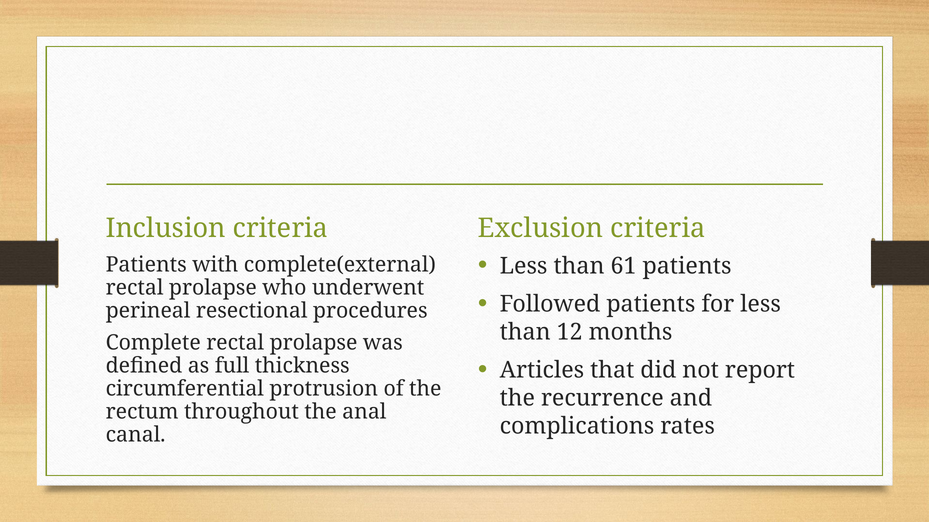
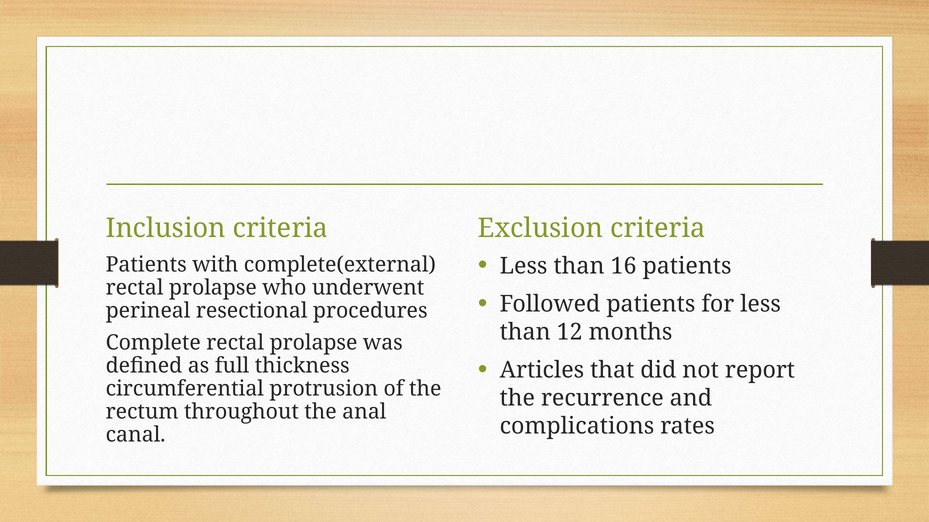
61: 61 -> 16
